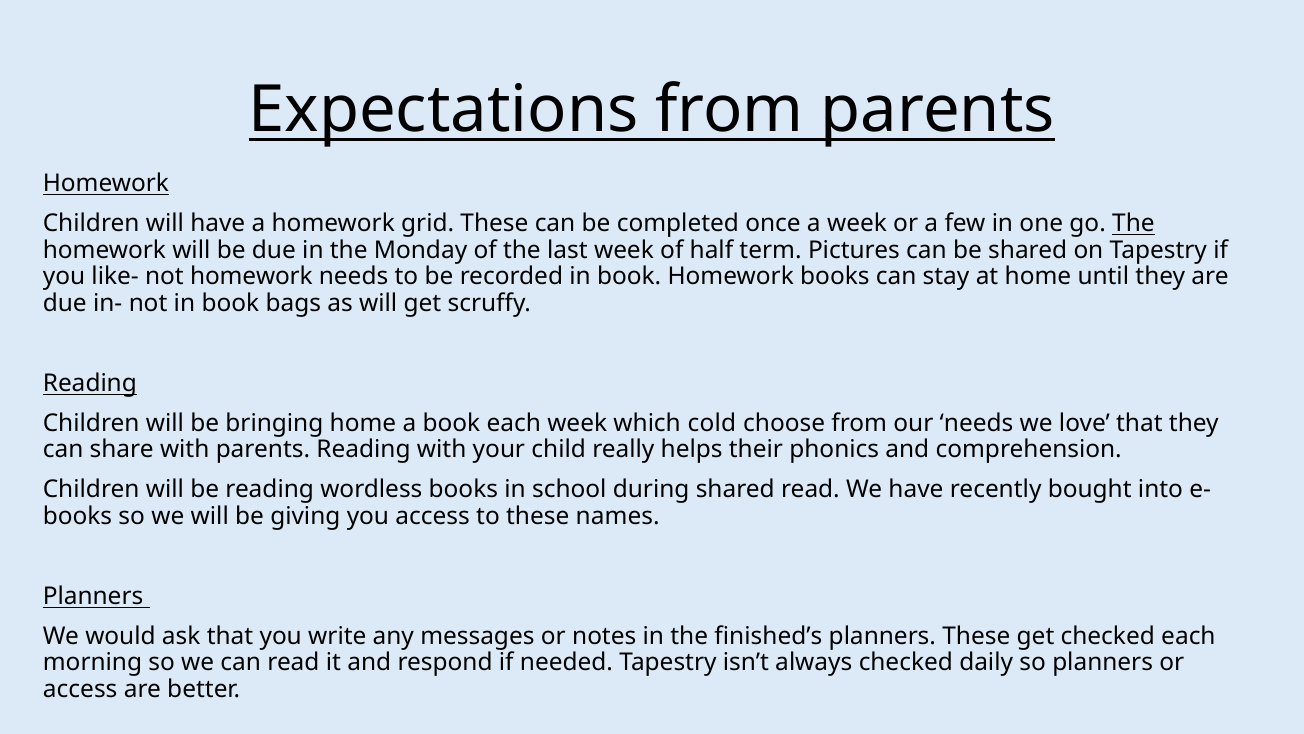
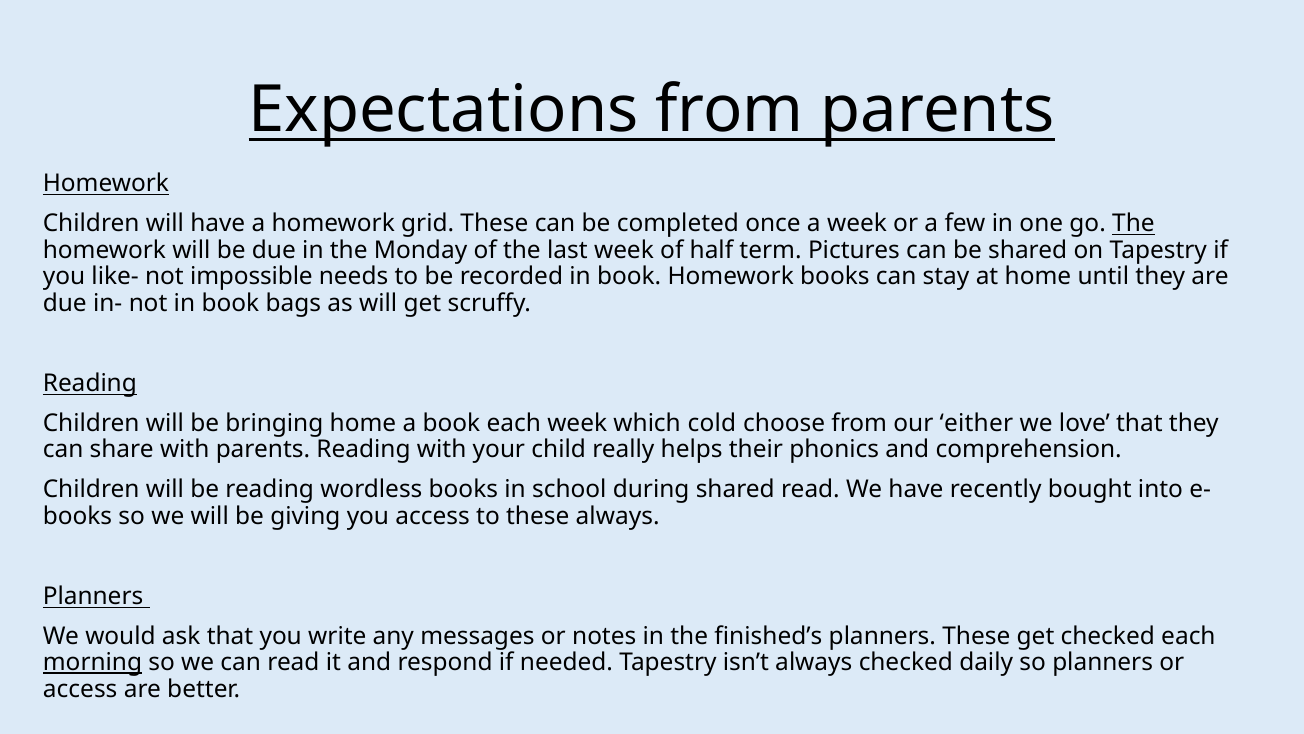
not homework: homework -> impossible
our needs: needs -> either
these names: names -> always
morning underline: none -> present
